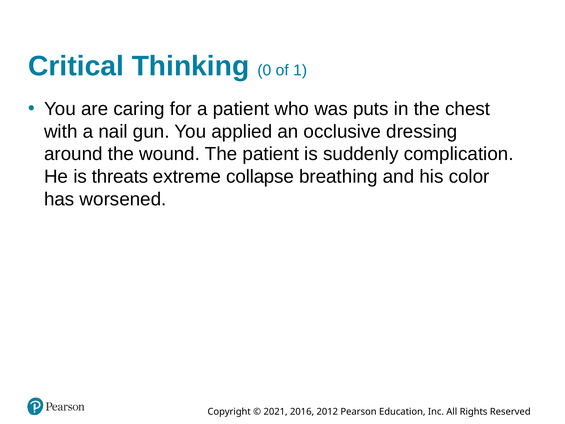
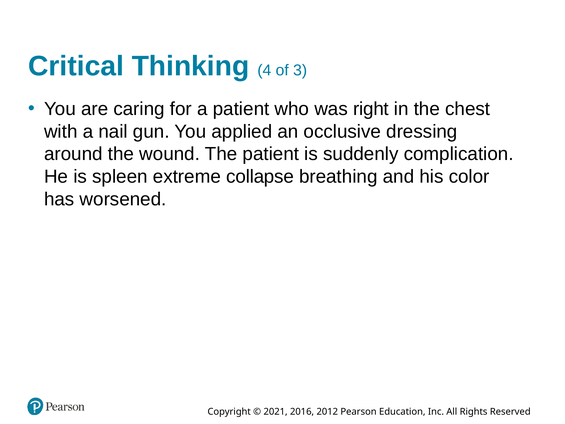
0: 0 -> 4
1: 1 -> 3
puts: puts -> right
threats: threats -> spleen
